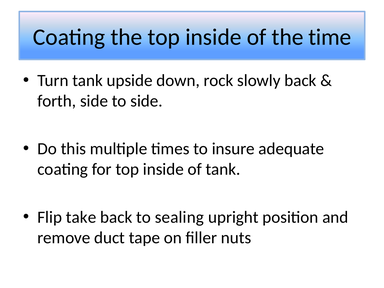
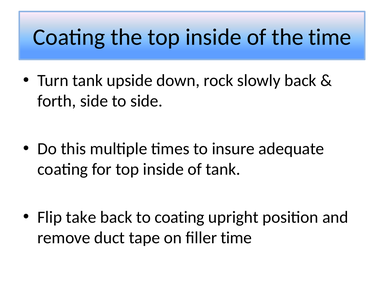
to sealing: sealing -> coating
filler nuts: nuts -> time
